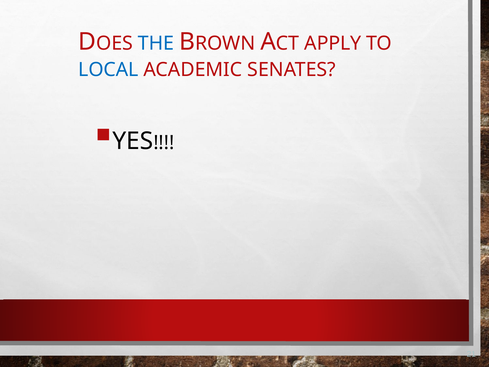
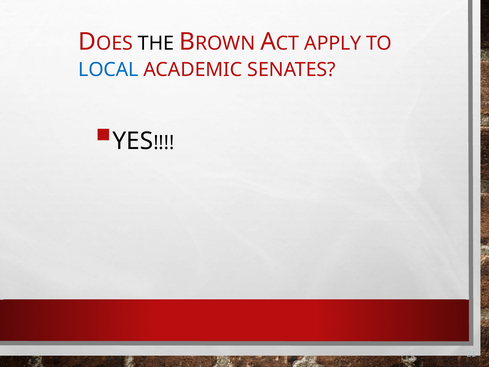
THE colour: blue -> black
